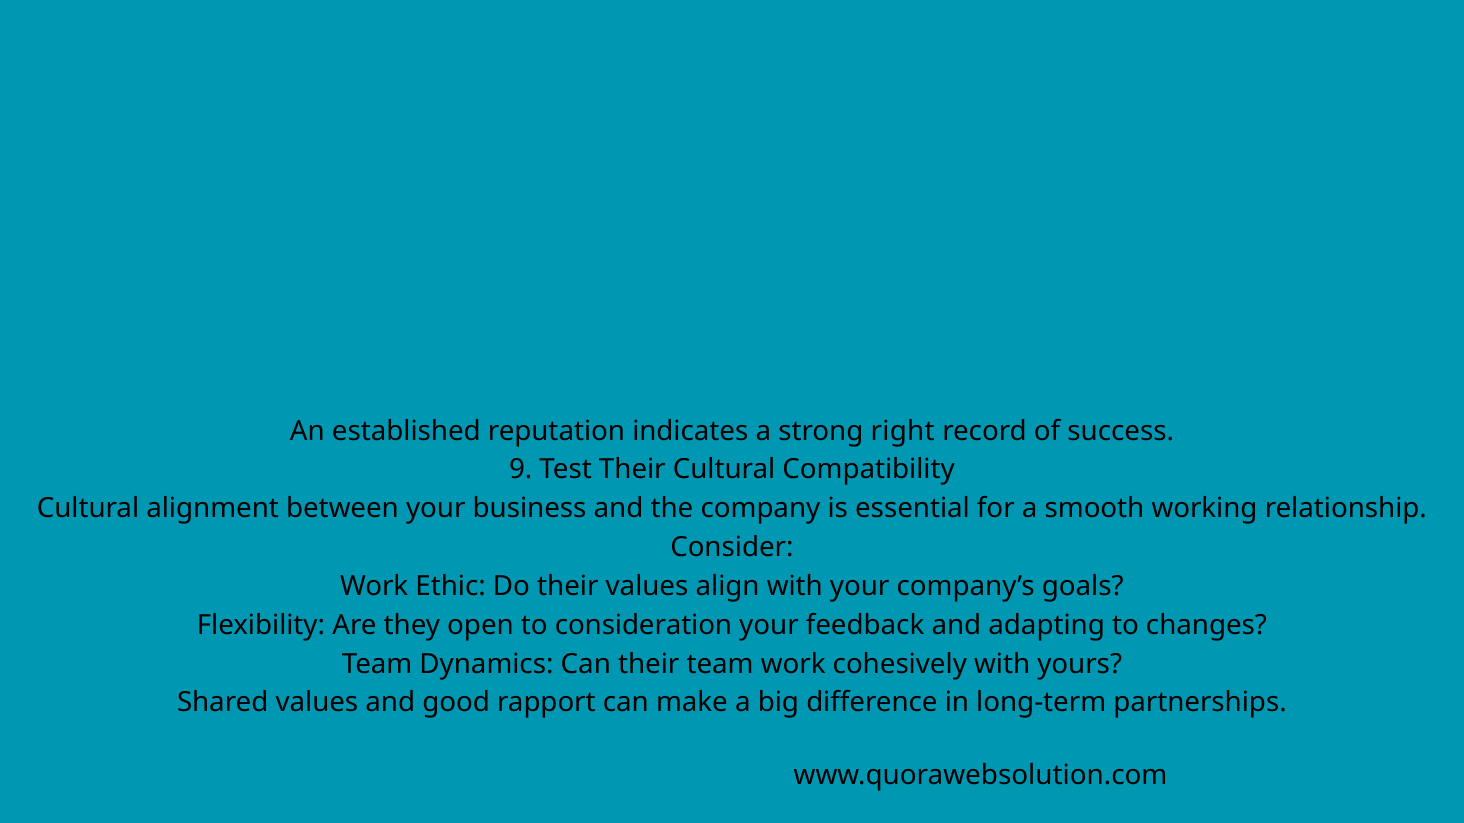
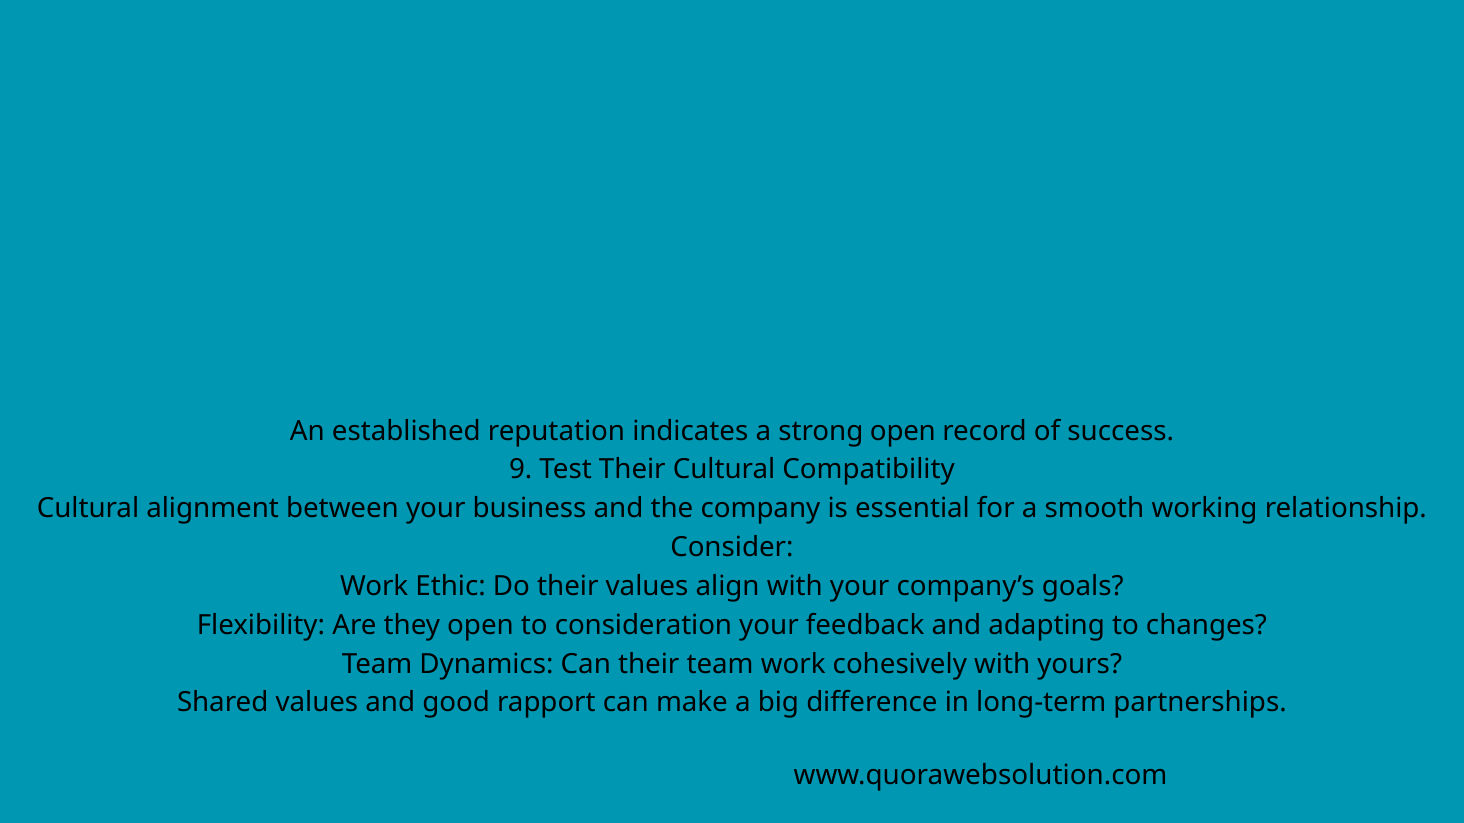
strong right: right -> open
